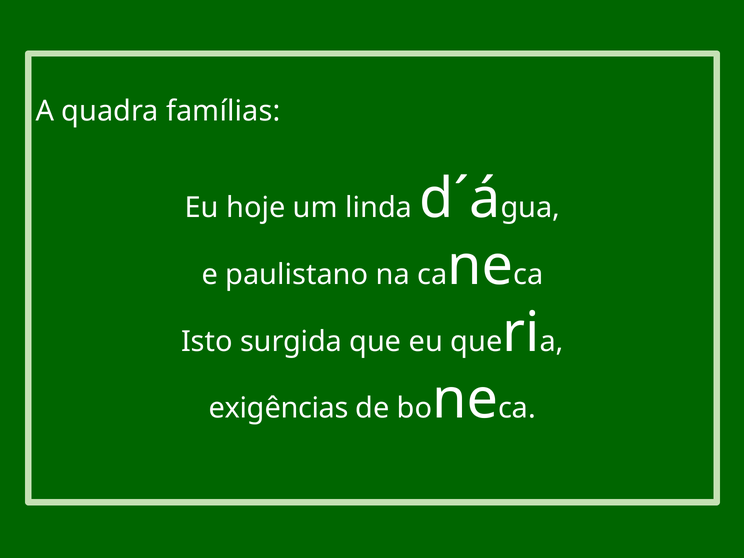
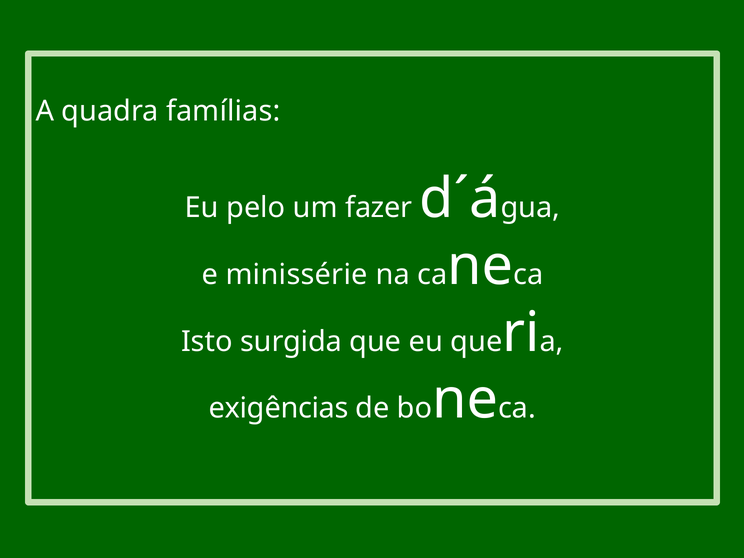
hoje: hoje -> pelo
linda: linda -> fazer
paulistano: paulistano -> minissérie
